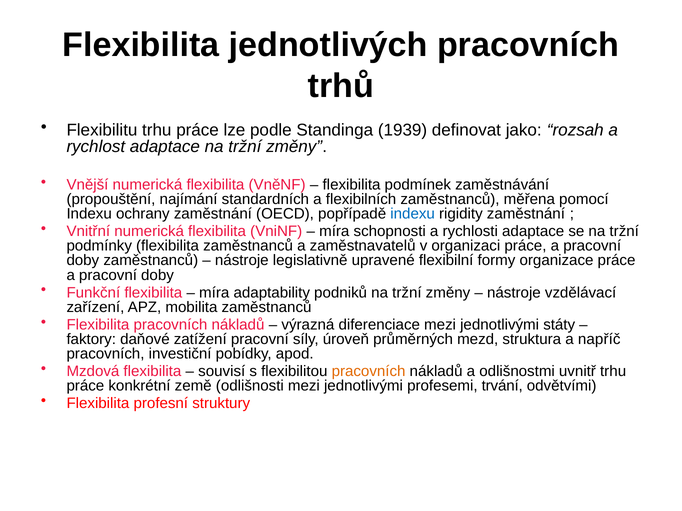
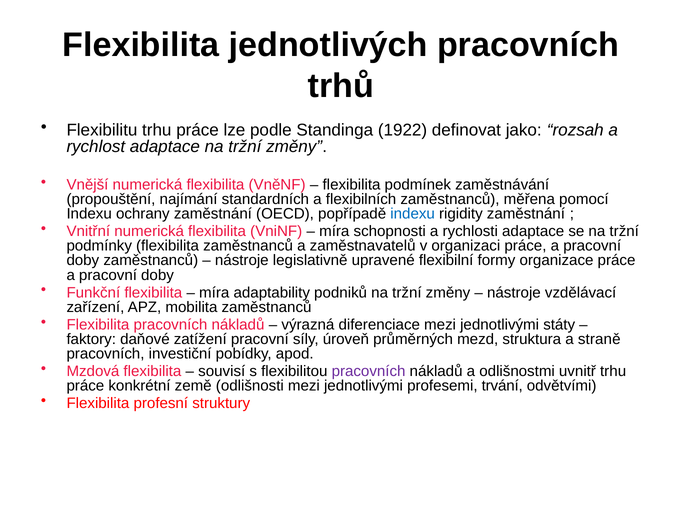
1939: 1939 -> 1922
napříč: napříč -> straně
pracovních at (369, 372) colour: orange -> purple
